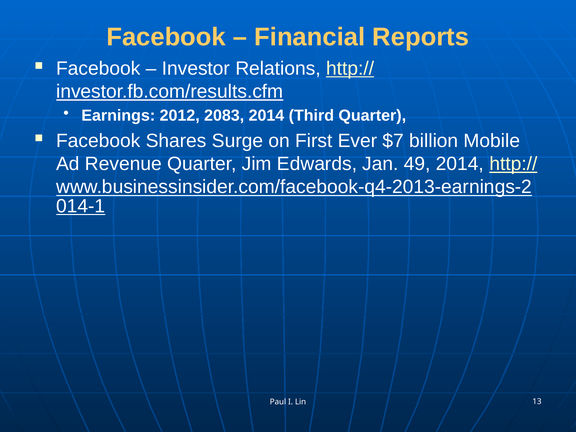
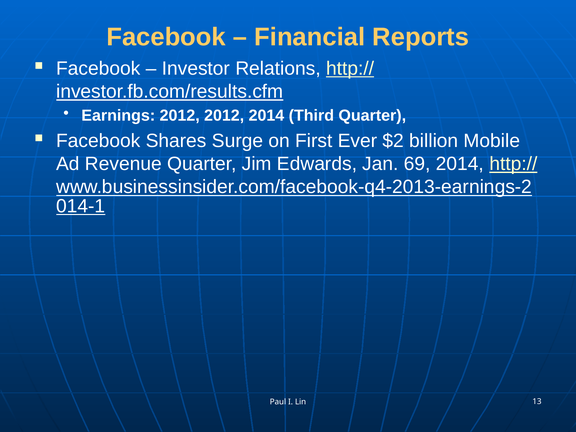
2012 2083: 2083 -> 2012
$7: $7 -> $2
49: 49 -> 69
